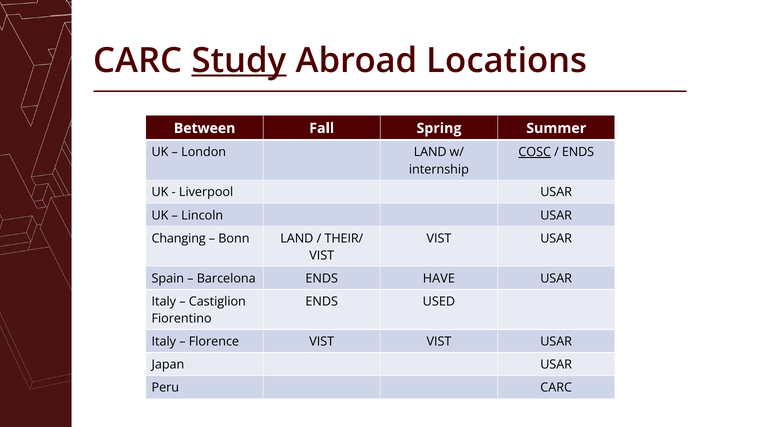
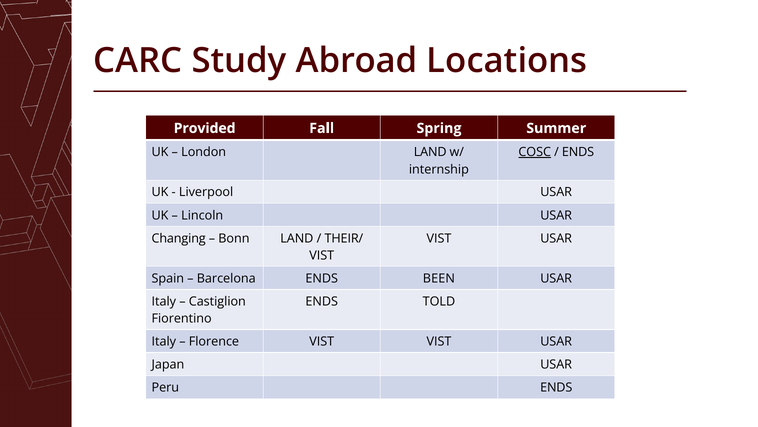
Study underline: present -> none
Between: Between -> Provided
HAVE: HAVE -> BEEN
USED: USED -> TOLD
Peru CARC: CARC -> ENDS
